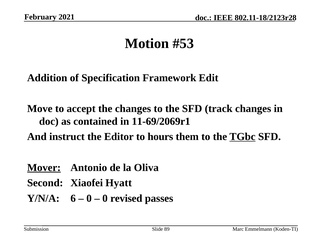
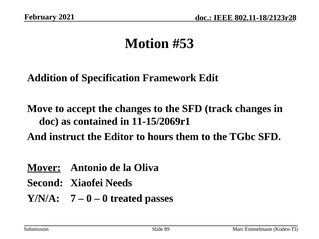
11-69/2069r1: 11-69/2069r1 -> 11-15/2069r1
TGbc underline: present -> none
Hyatt: Hyatt -> Needs
6: 6 -> 7
revised: revised -> treated
